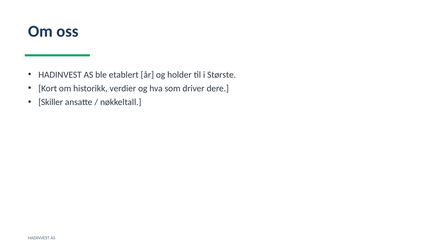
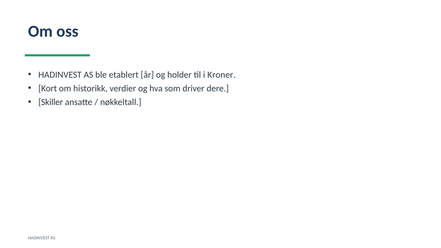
Største: Største -> Kroner
